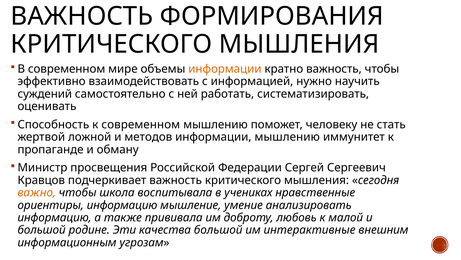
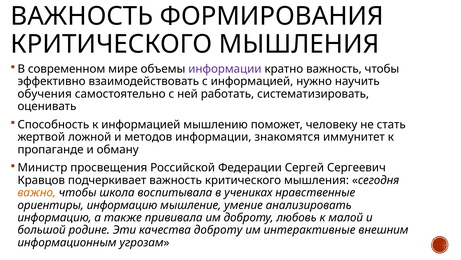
информации at (225, 69) colour: orange -> purple
суждений: суждений -> обучения
к современном: современном -> информацией
информации мышлению: мышлению -> знакомятся
качества большой: большой -> доброту
